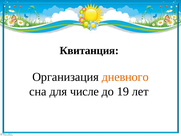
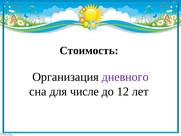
Квитанция: Квитанция -> Стоимость
дневного colour: orange -> purple
19: 19 -> 12
